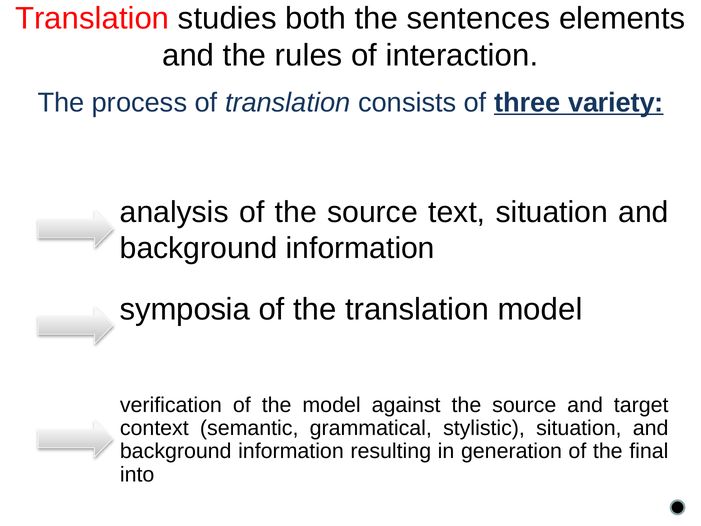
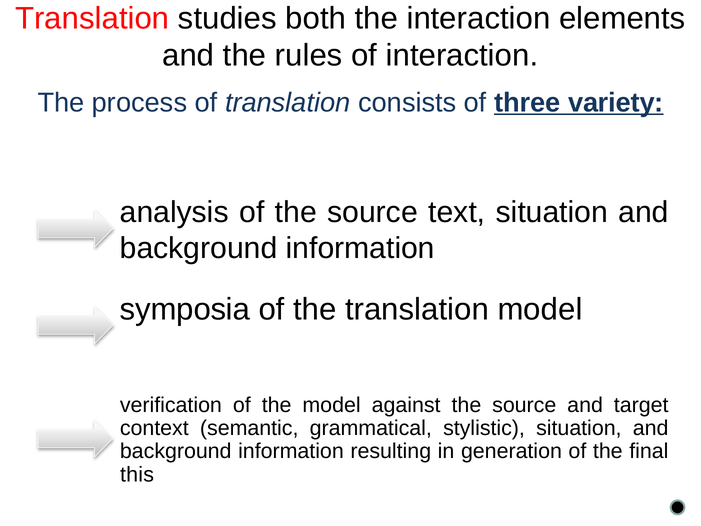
the sentences: sentences -> interaction
into: into -> this
